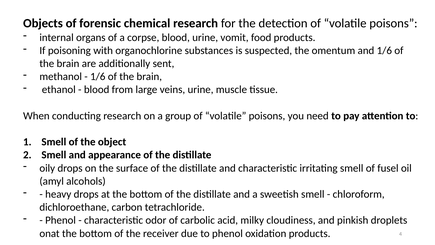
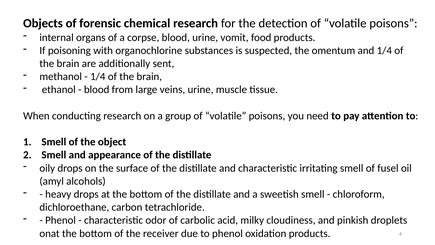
and 1/6: 1/6 -> 1/4
1/6 at (98, 77): 1/6 -> 1/4
